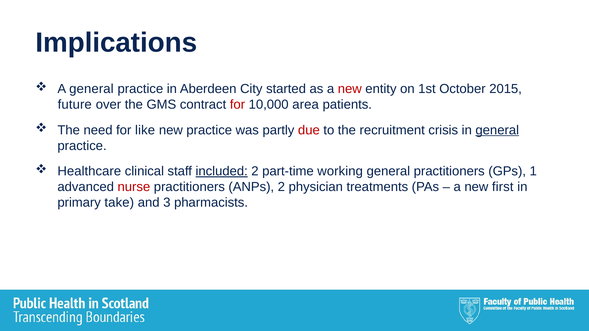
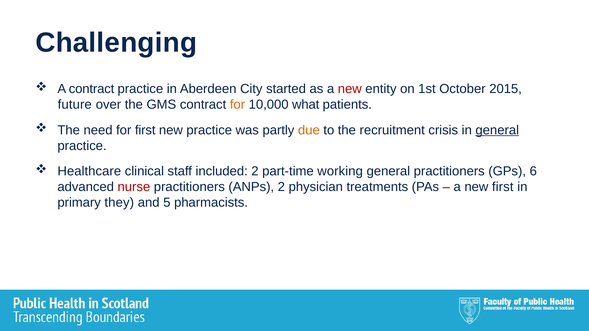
Implications: Implications -> Challenging
A general: general -> contract
for at (237, 105) colour: red -> orange
area: area -> what
for like: like -> first
due colour: red -> orange
included underline: present -> none
1: 1 -> 6
take: take -> they
3: 3 -> 5
